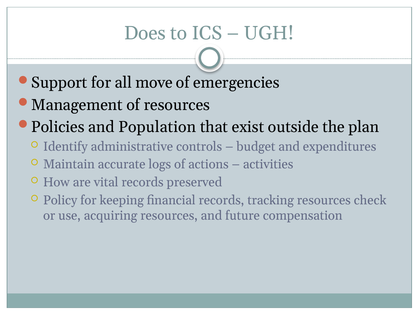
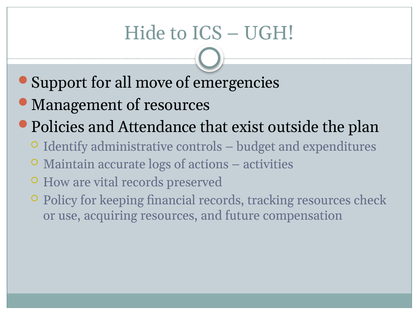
Does: Does -> Hide
Population: Population -> Attendance
